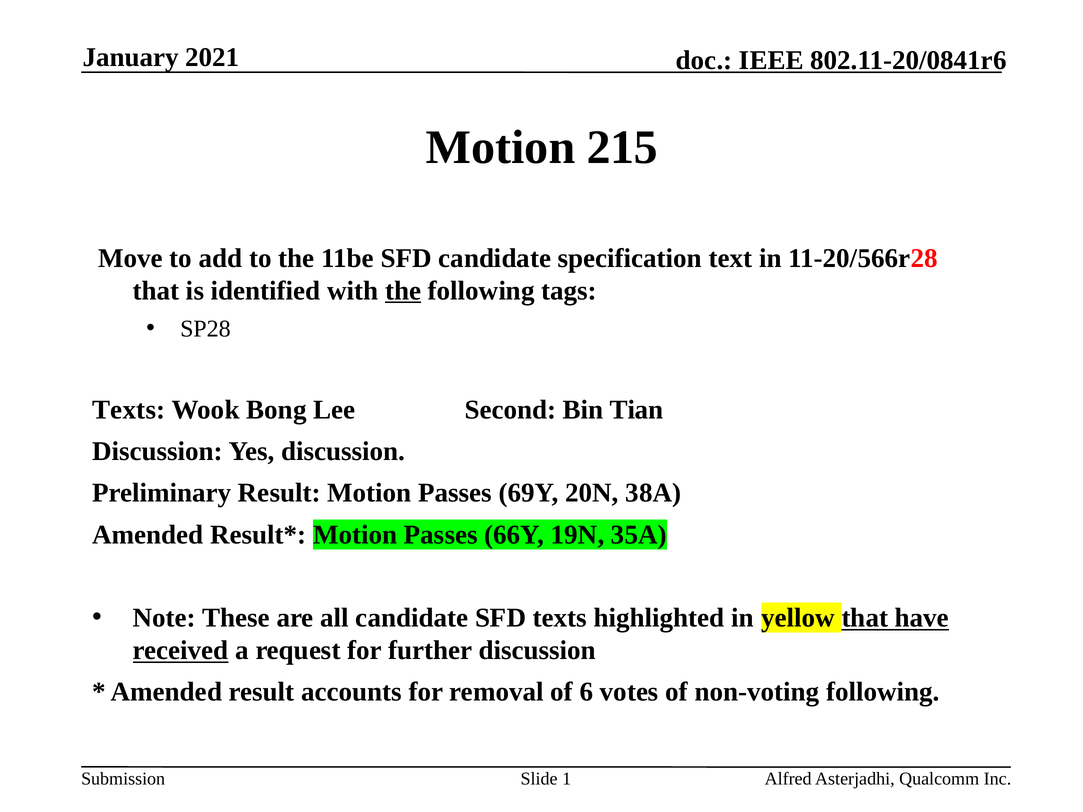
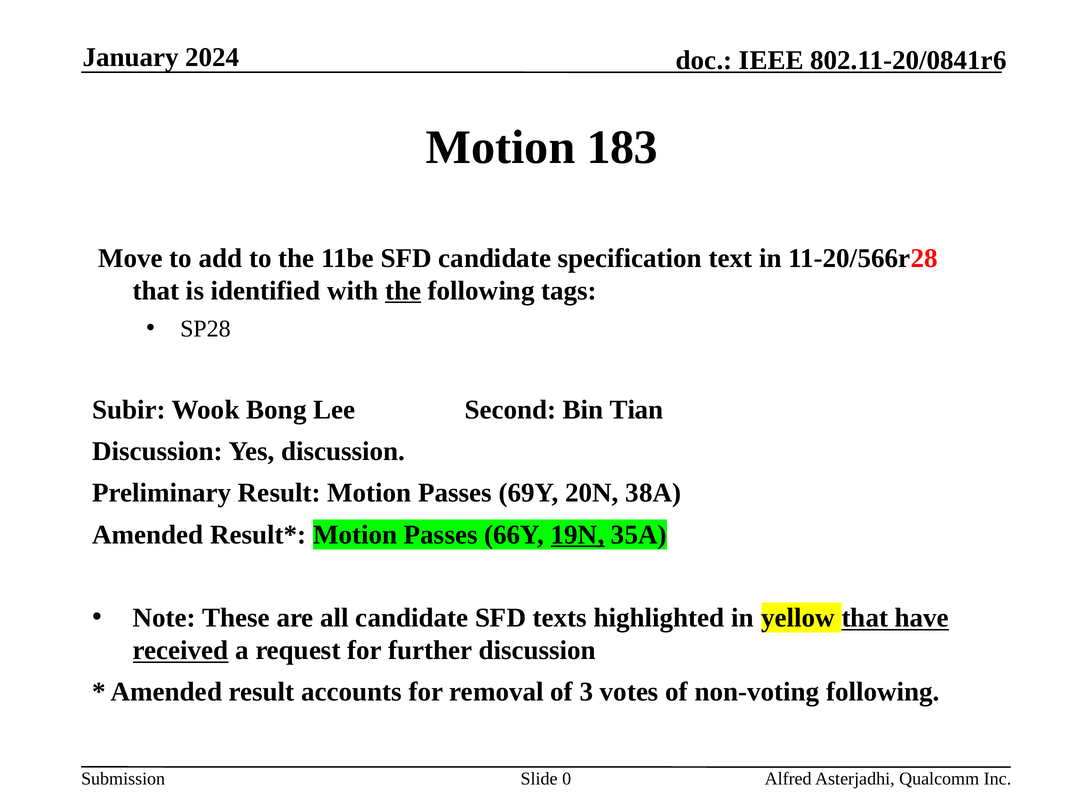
2021: 2021 -> 2024
215: 215 -> 183
Texts at (129, 410): Texts -> Subir
19N underline: none -> present
6: 6 -> 3
1: 1 -> 0
